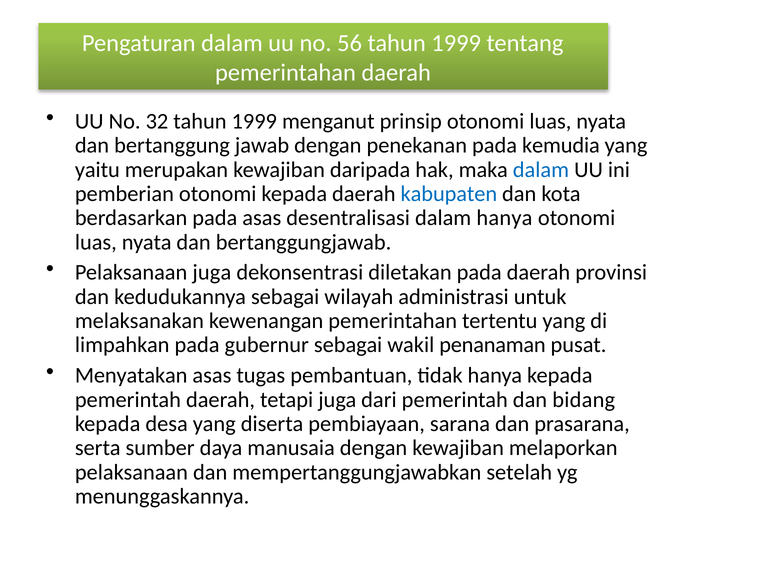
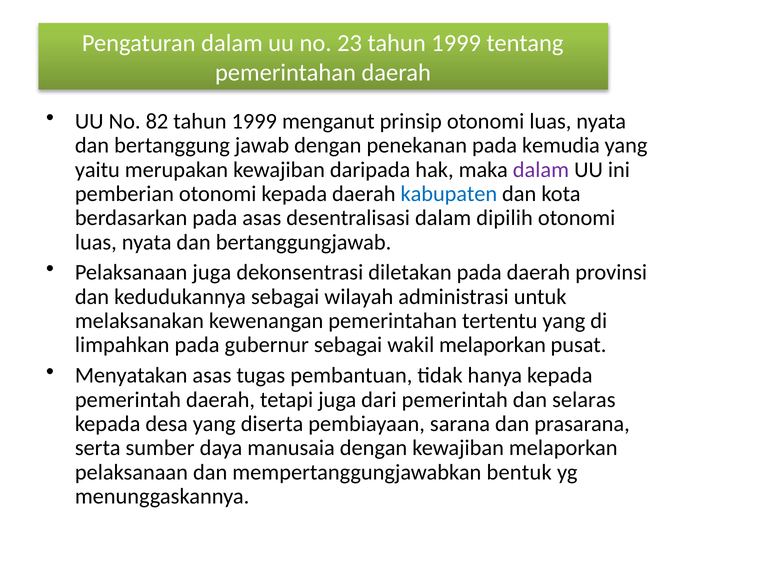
56: 56 -> 23
32: 32 -> 82
dalam at (541, 170) colour: blue -> purple
dalam hanya: hanya -> dipilih
wakil penanaman: penanaman -> melaporkan
bidang: bidang -> selaras
setelah: setelah -> bentuk
